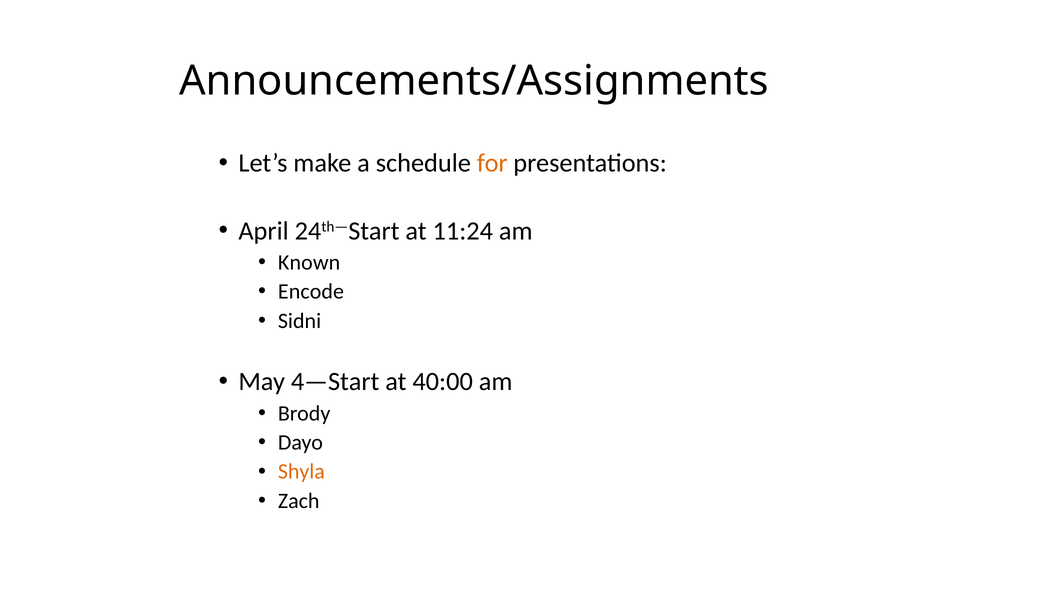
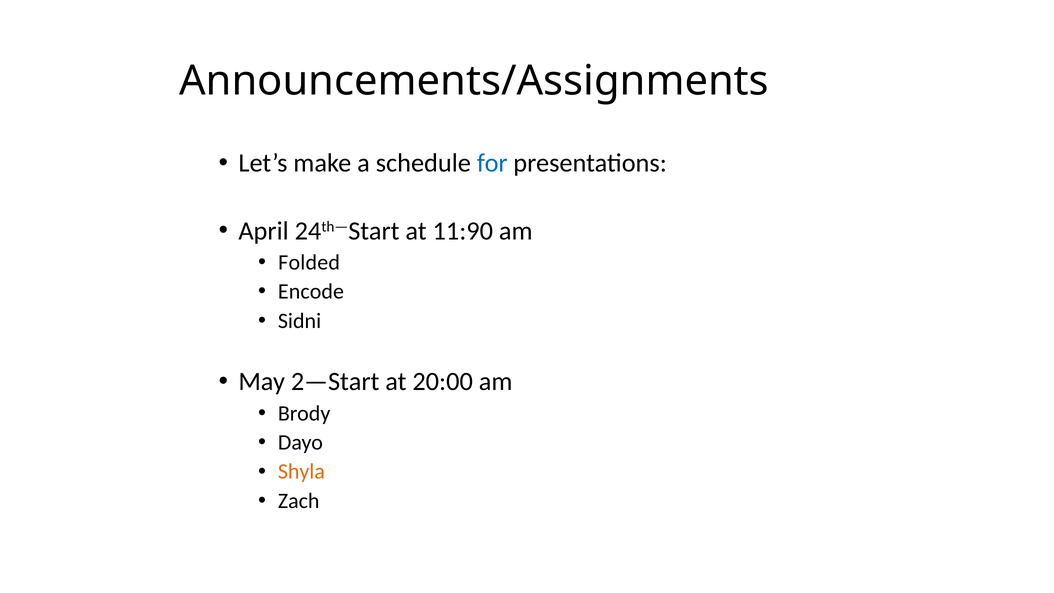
for colour: orange -> blue
11:24: 11:24 -> 11:90
Known: Known -> Folded
4—Start: 4—Start -> 2—Start
40:00: 40:00 -> 20:00
